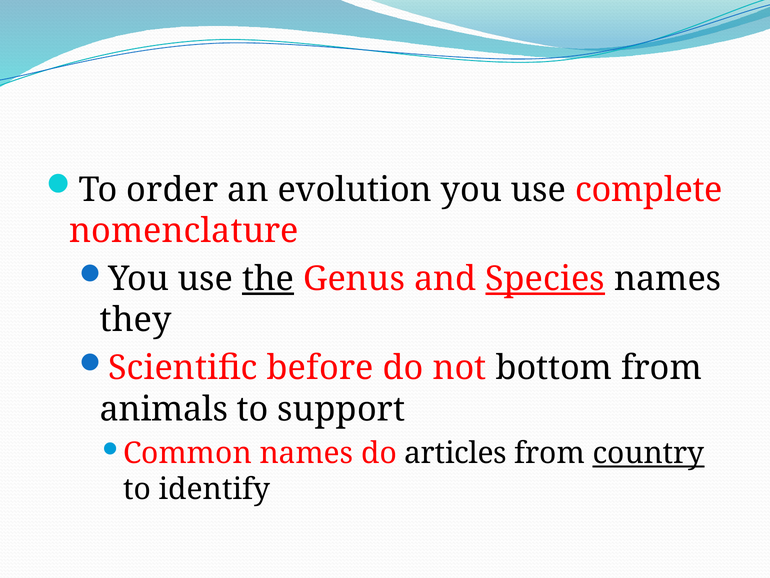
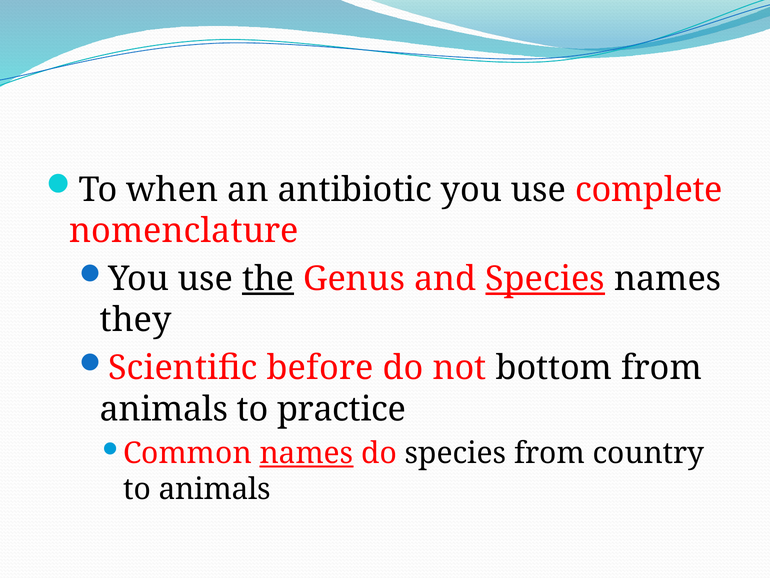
order: order -> when
evolution: evolution -> antibiotic
support: support -> practice
names at (307, 453) underline: none -> present
do articles: articles -> species
country underline: present -> none
to identify: identify -> animals
